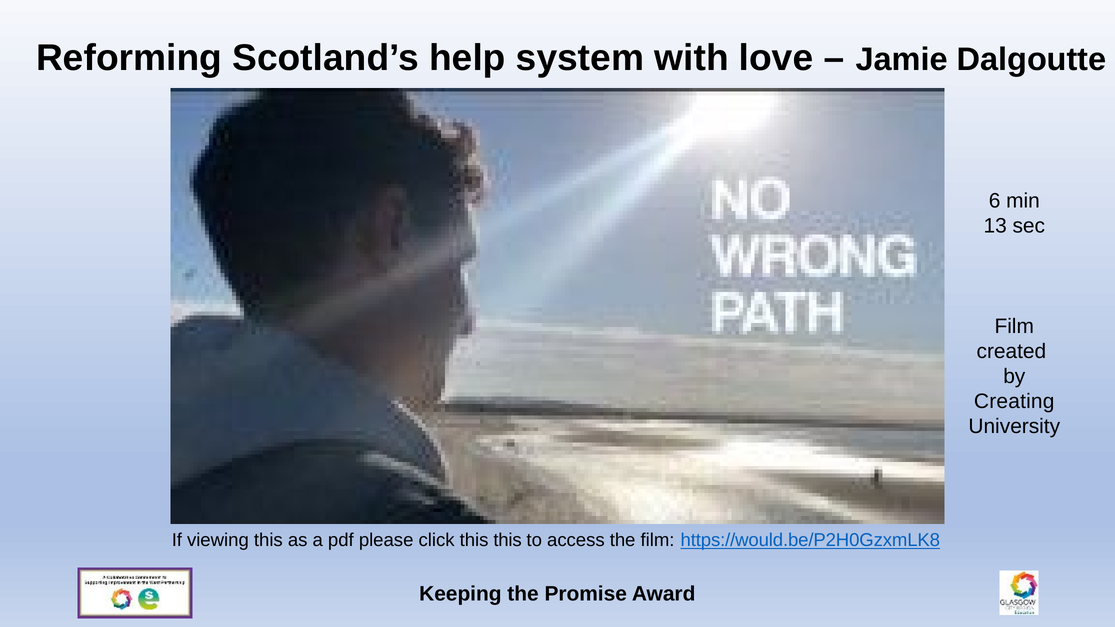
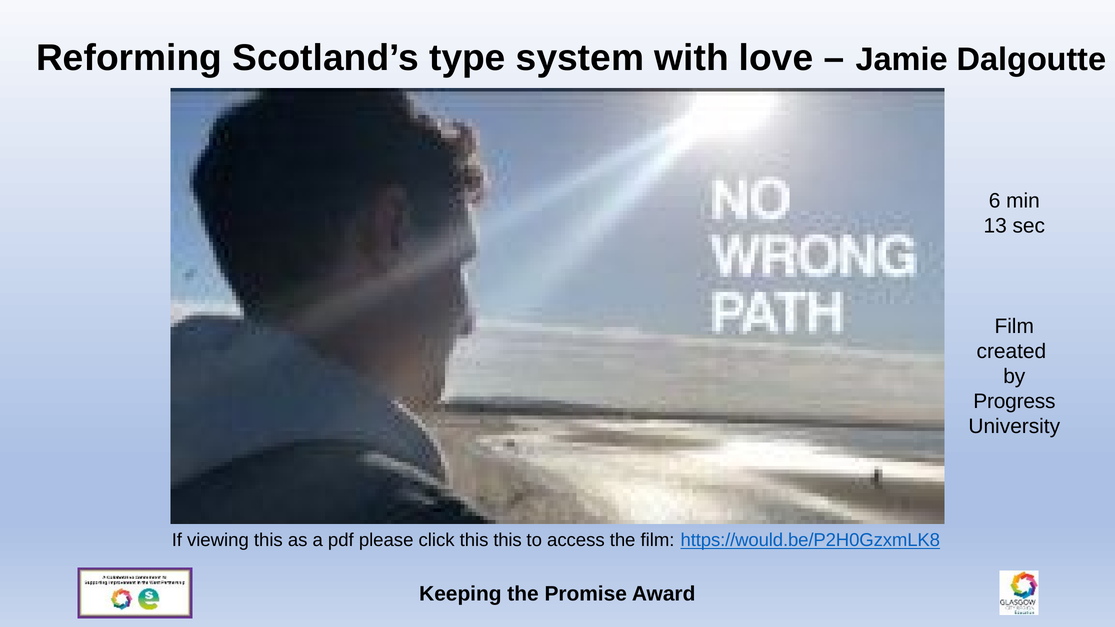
help: help -> type
Creating: Creating -> Progress
